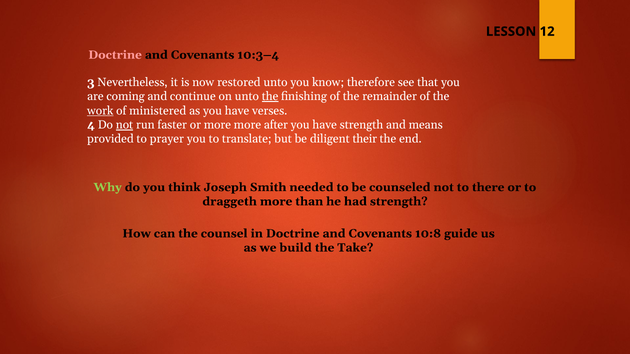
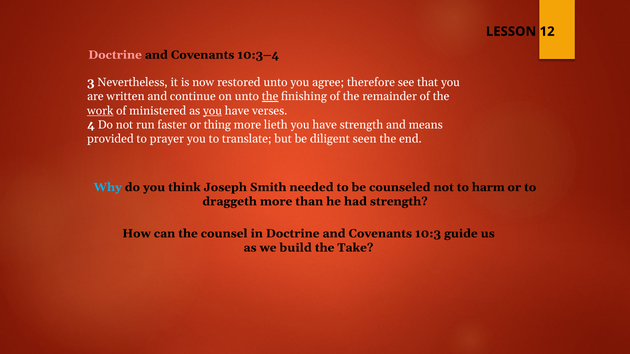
know: know -> agree
coming: coming -> written
you at (212, 111) underline: none -> present
not at (124, 125) underline: present -> none
or more: more -> thing
after: after -> lieth
their: their -> seen
Why colour: light green -> light blue
there: there -> harm
10:8: 10:8 -> 10:3
